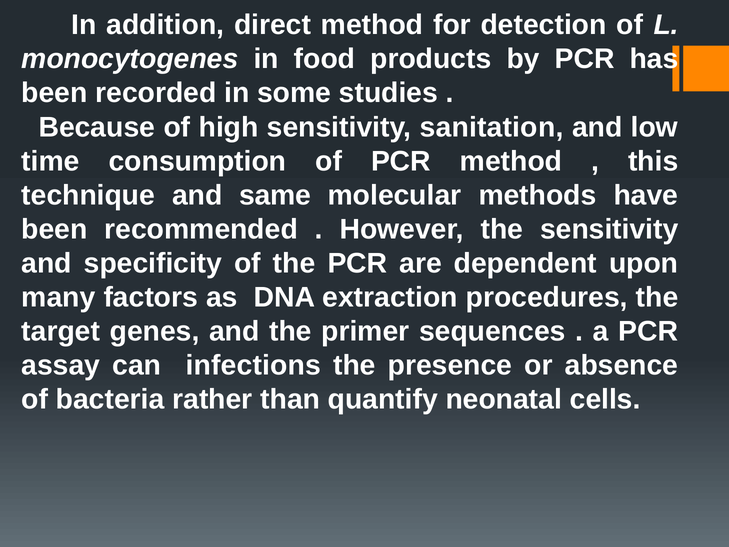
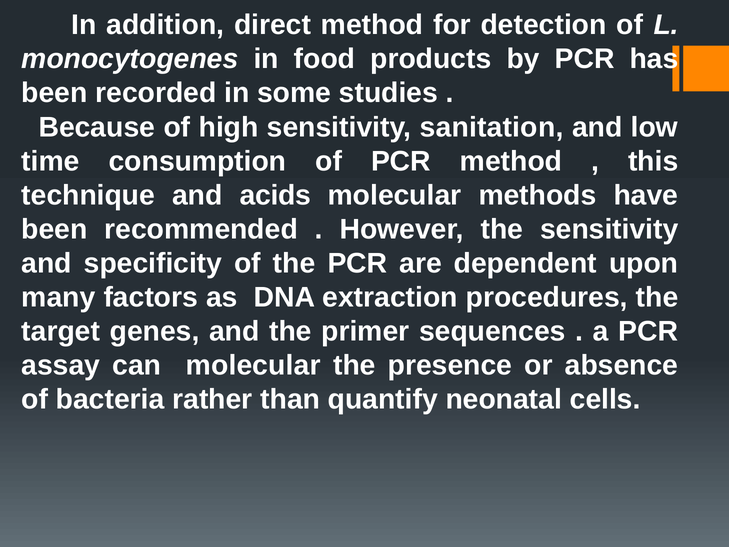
same: same -> acids
can infections: infections -> molecular
